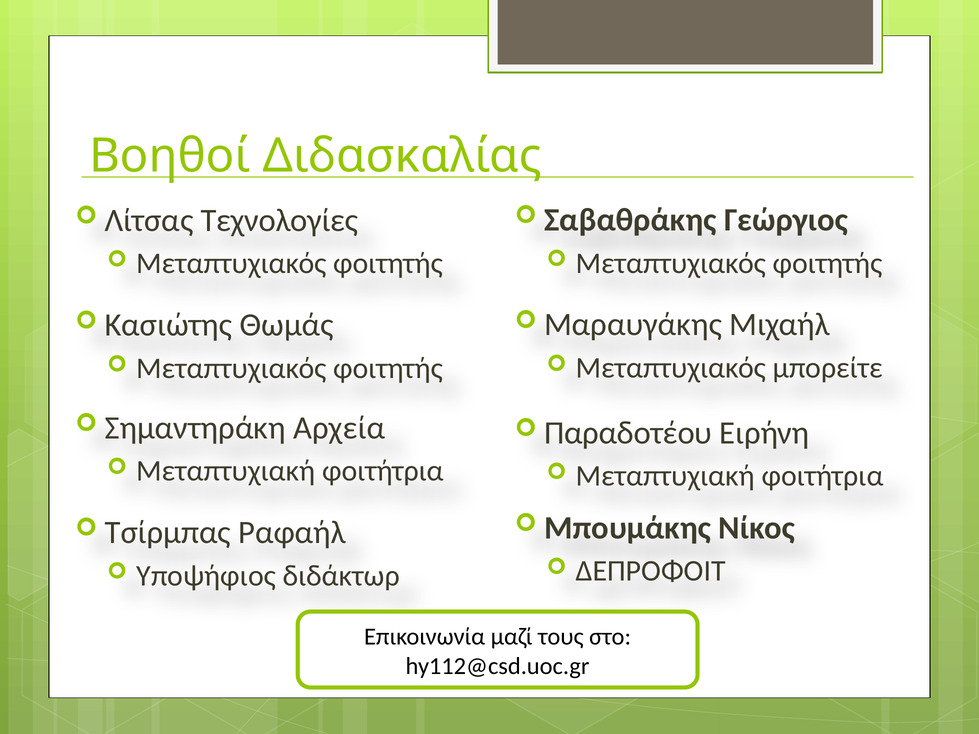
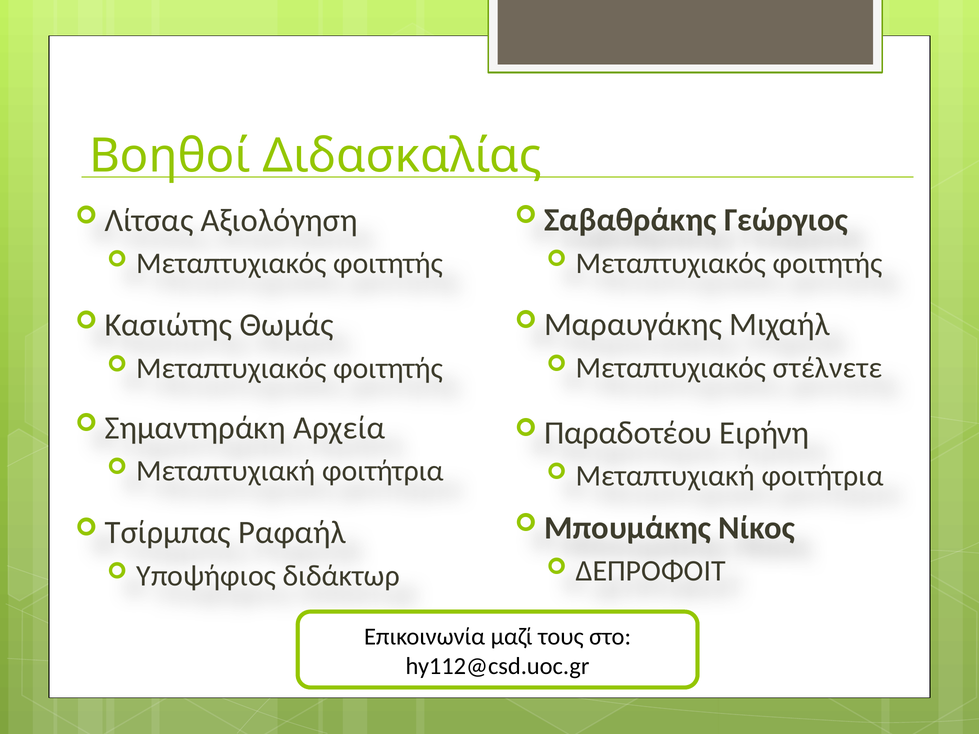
Τεχνολογίες: Τεχνολογίες -> Αξιολόγηση
μπορείτε: μπορείτε -> στέλνετε
